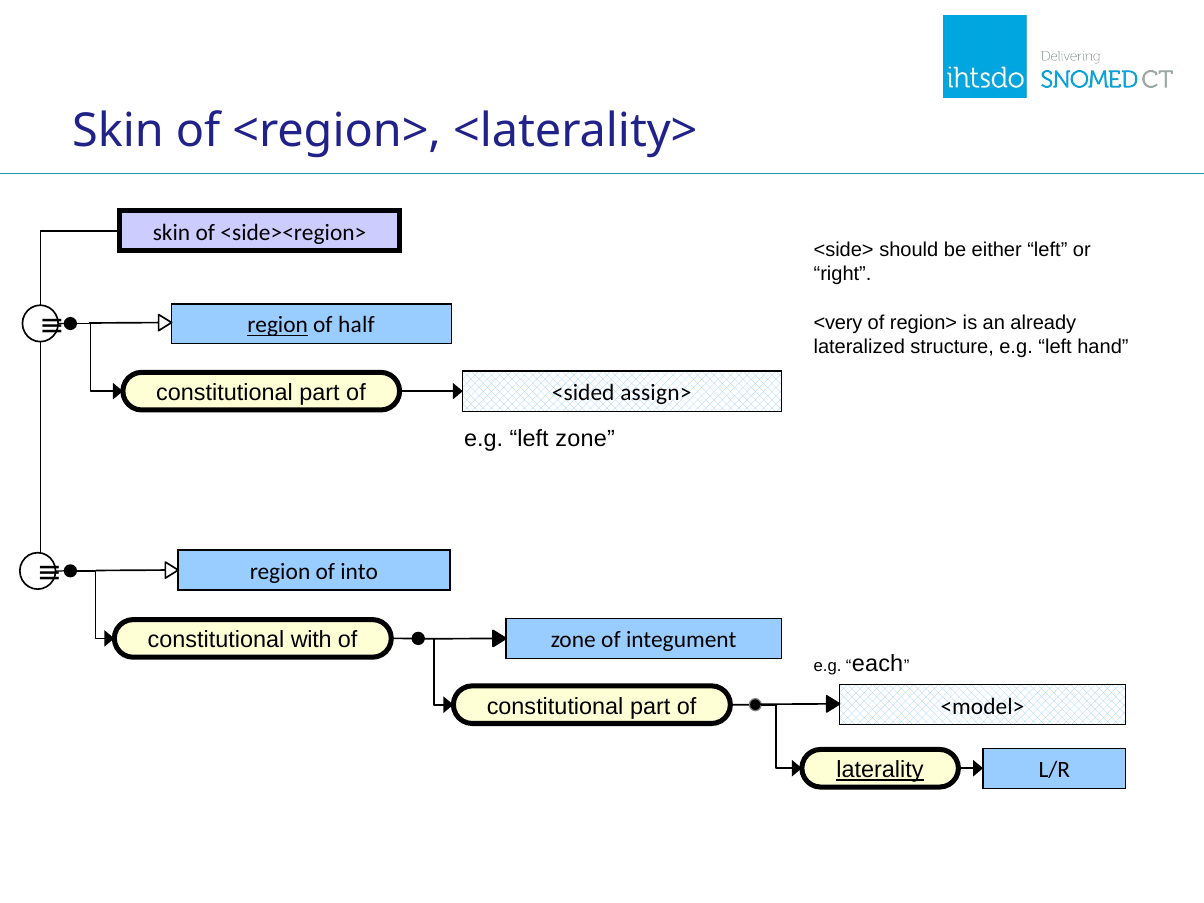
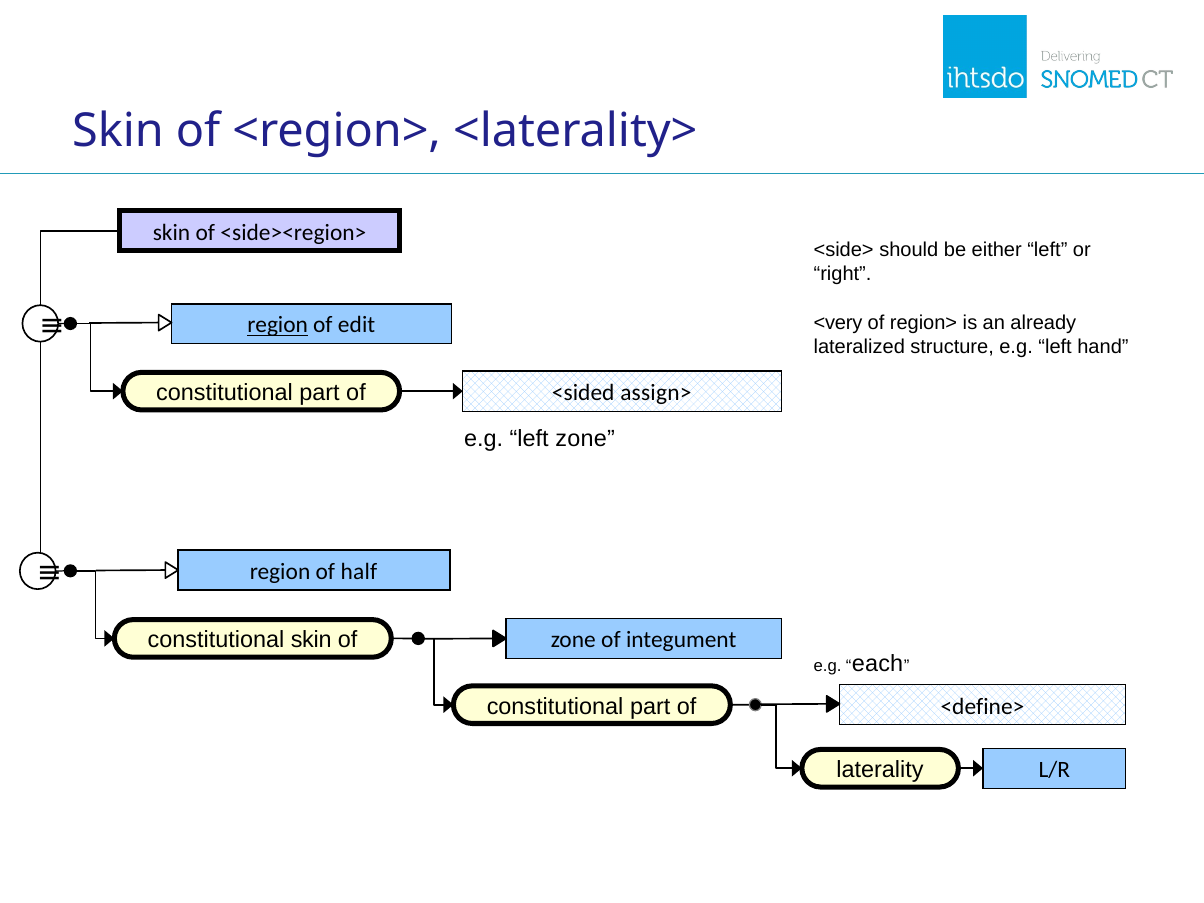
half: half -> edit
into: into -> half
constitutional with: with -> skin
<model>: <model> -> <define>
laterality underline: present -> none
